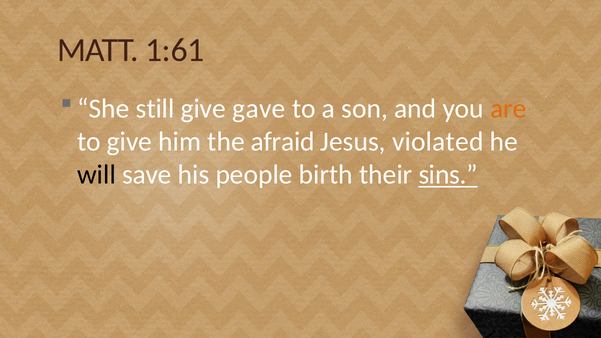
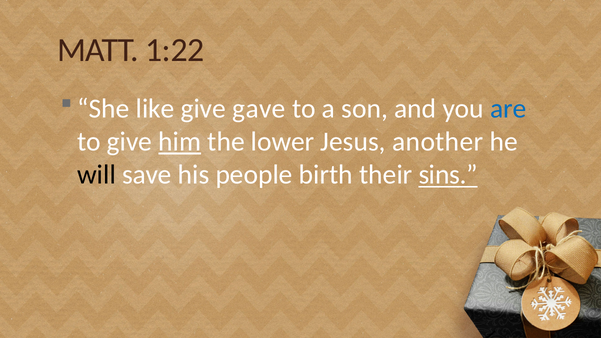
1:61: 1:61 -> 1:22
still: still -> like
are colour: orange -> blue
him underline: none -> present
afraid: afraid -> lower
violated: violated -> another
